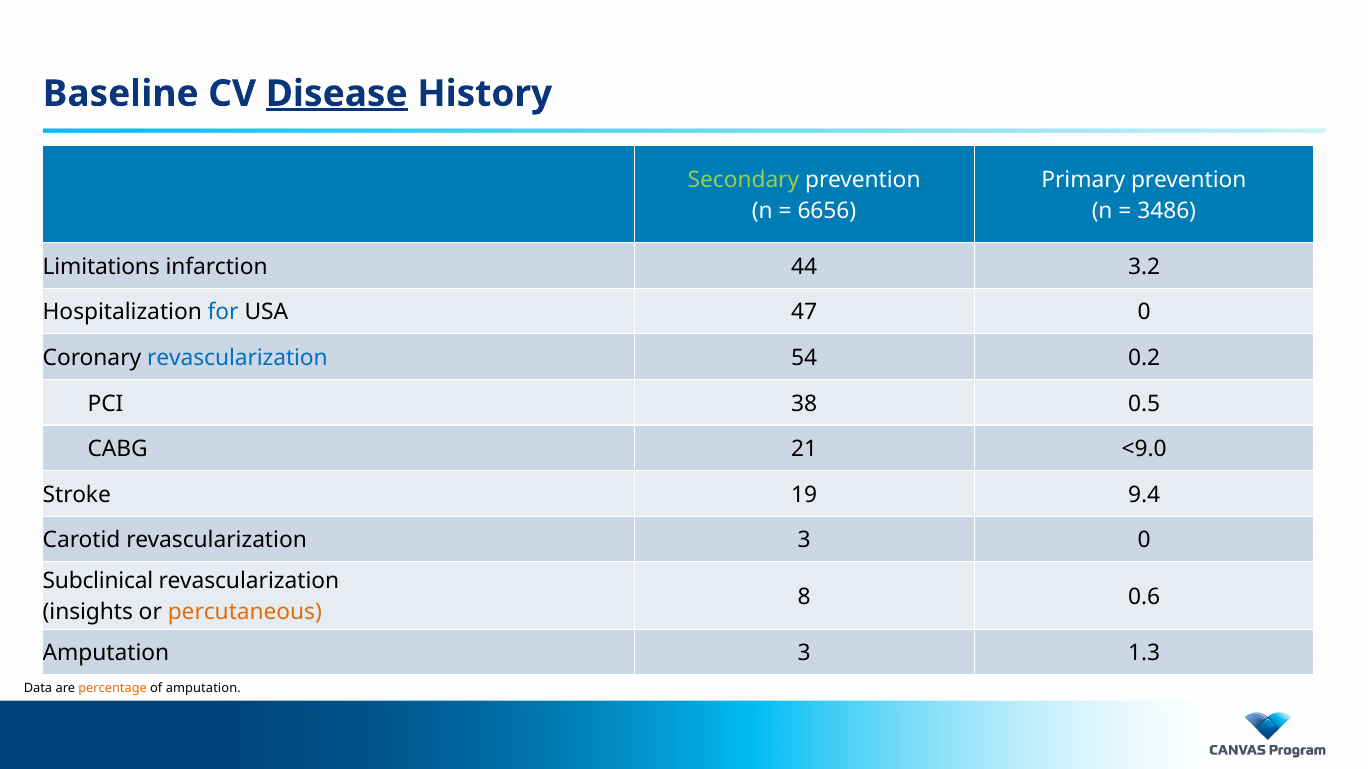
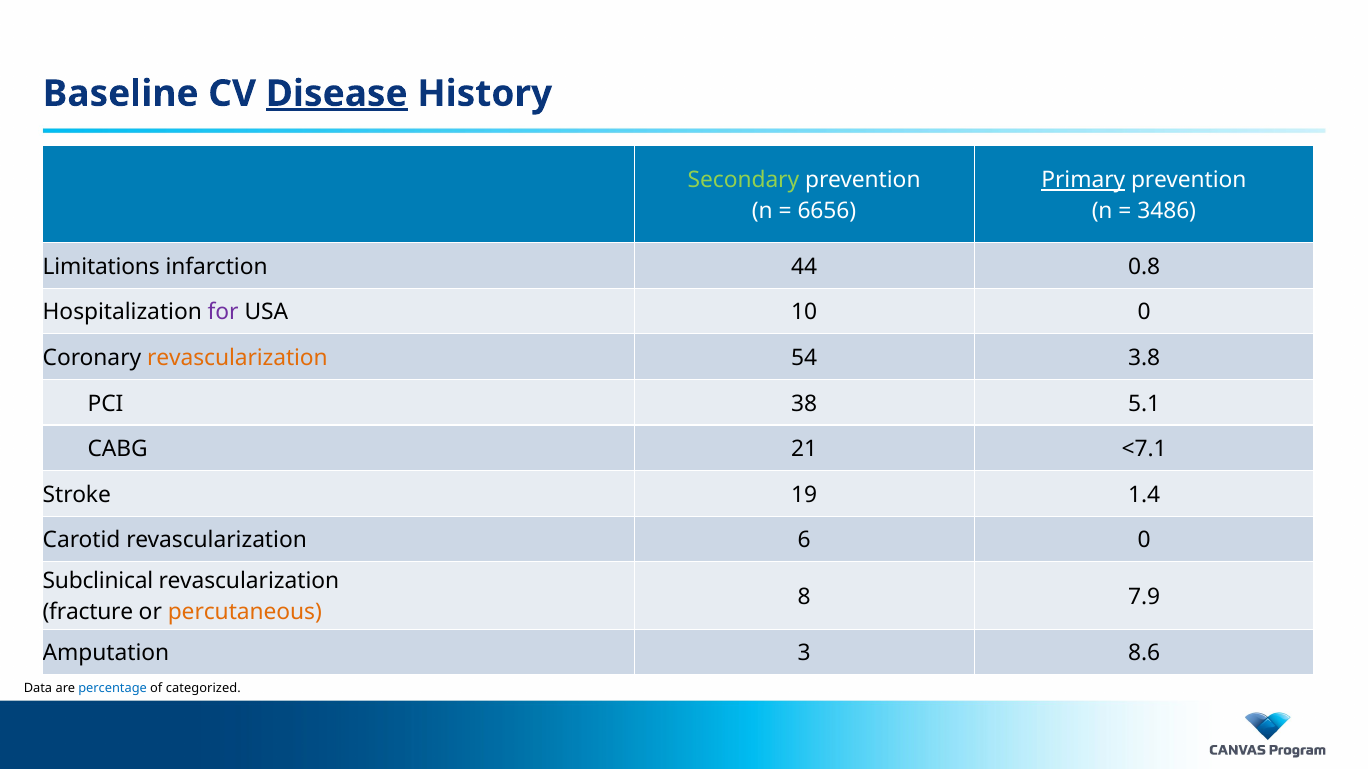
Primary underline: none -> present
3.2: 3.2 -> 0.8
for colour: blue -> purple
47: 47 -> 10
revascularization at (237, 358) colour: blue -> orange
0.2: 0.2 -> 3.8
0.5: 0.5 -> 5.1
<9.0: <9.0 -> <7.1
9.4: 9.4 -> 1.4
revascularization 3: 3 -> 6
0.6: 0.6 -> 7.9
insights: insights -> fracture
1.3: 1.3 -> 8.6
percentage colour: orange -> blue
of amputation: amputation -> categorized
